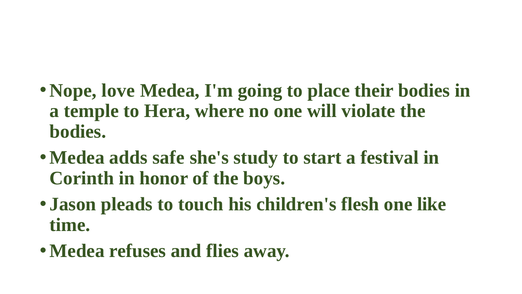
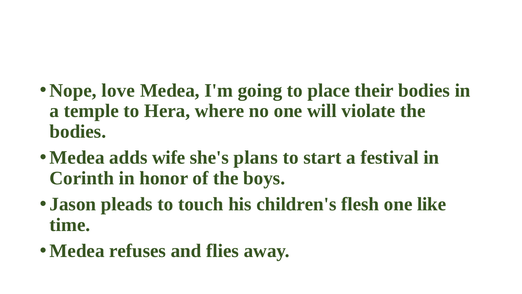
safe: safe -> wife
study: study -> plans
